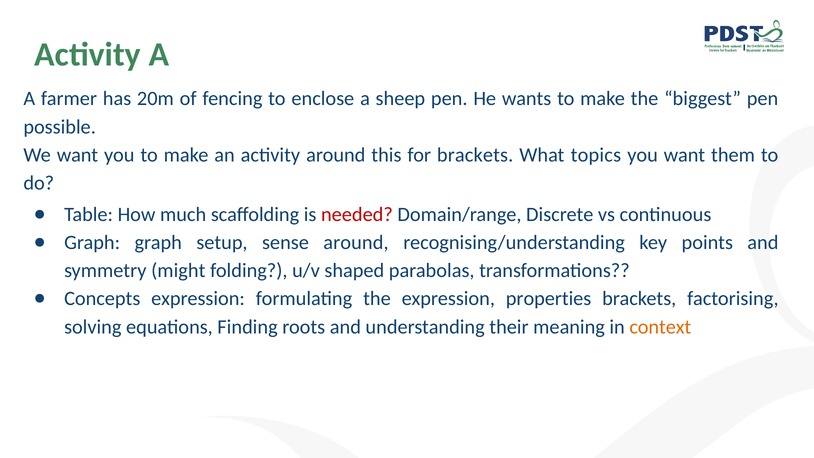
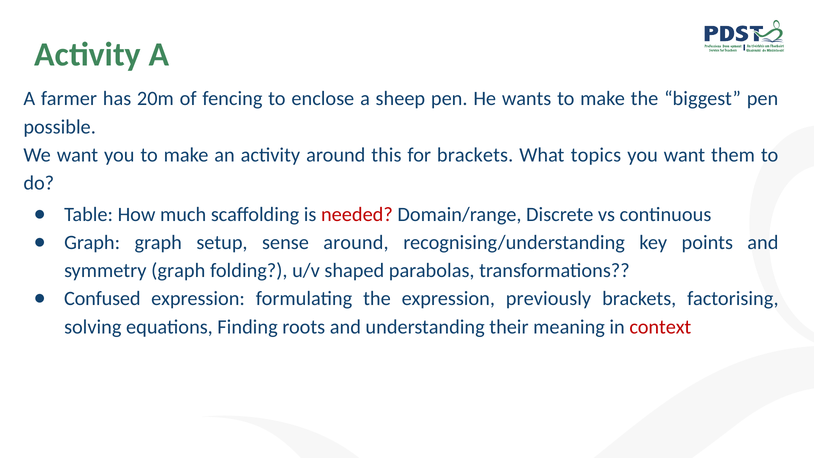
symmetry might: might -> graph
Concepts: Concepts -> Confused
properties: properties -> previously
context colour: orange -> red
